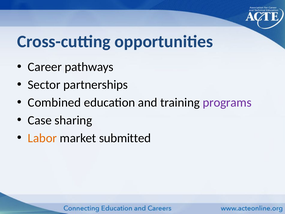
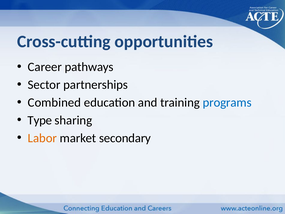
programs colour: purple -> blue
Case: Case -> Type
submitted: submitted -> secondary
